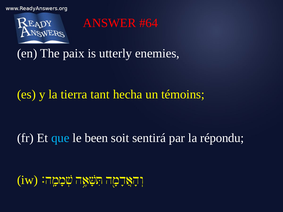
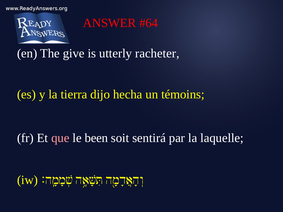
paix: paix -> give
enemies: enemies -> racheter
tant: tant -> dijo
que colour: light blue -> pink
répondu: répondu -> laquelle
